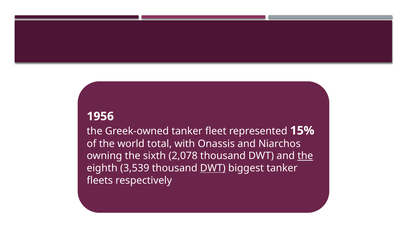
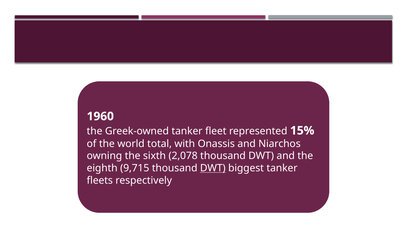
1956: 1956 -> 1960
the at (305, 156) underline: present -> none
3,539: 3,539 -> 9,715
